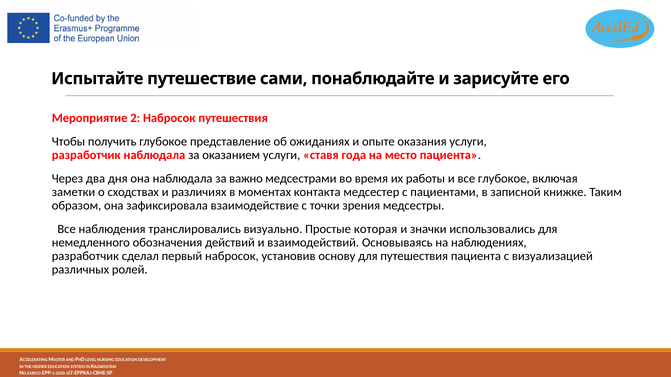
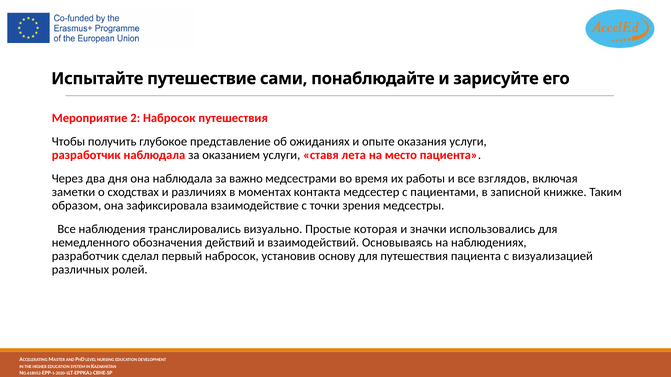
года: года -> лета
все глубокое: глубокое -> взглядов
